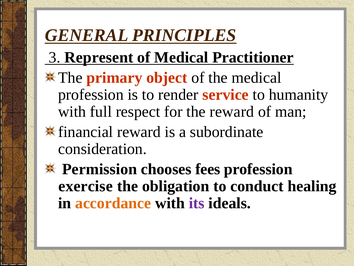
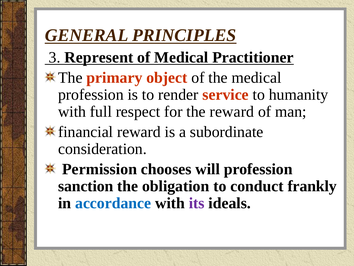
fees: fees -> will
exercise: exercise -> sanction
healing: healing -> frankly
accordance colour: orange -> blue
